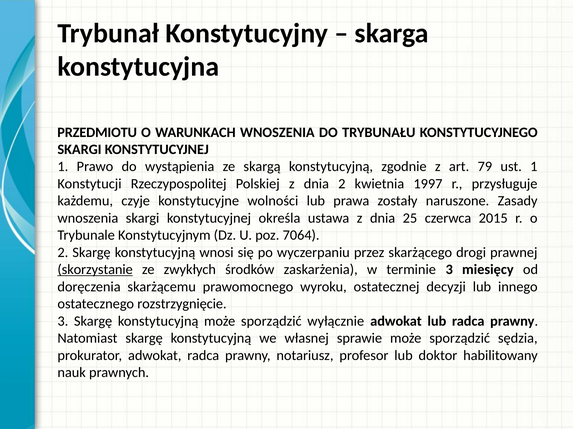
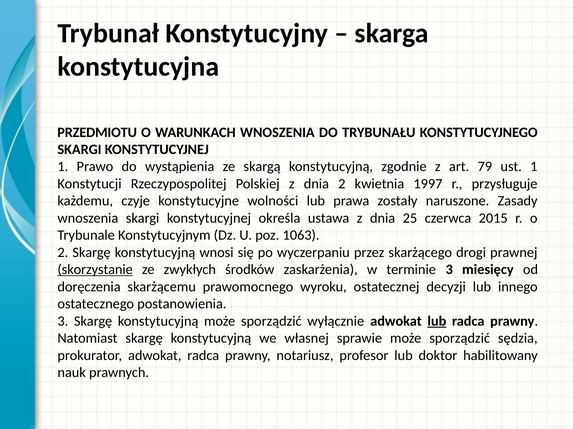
7064: 7064 -> 1063
rozstrzygnięcie: rozstrzygnięcie -> postanowienia
lub at (437, 322) underline: none -> present
